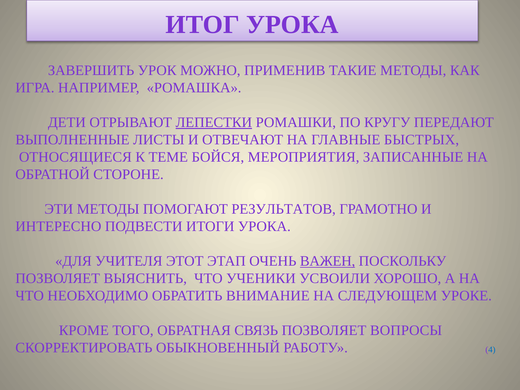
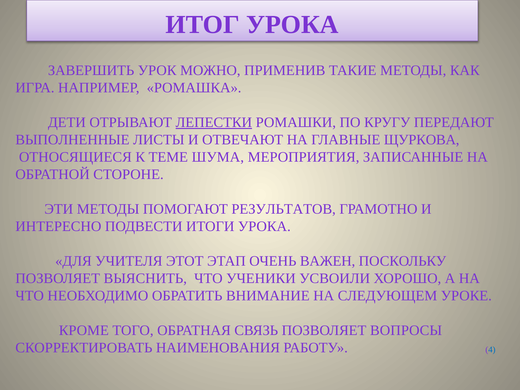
БЫСТРЫХ: БЫСТРЫХ -> ЩУРКОВА
БОЙСЯ: БОЙСЯ -> ШУМА
ВАЖЕН underline: present -> none
ОБЫКНОВЕННЫЙ: ОБЫКНОВЕННЫЙ -> НАИМЕНОВАНИЯ
